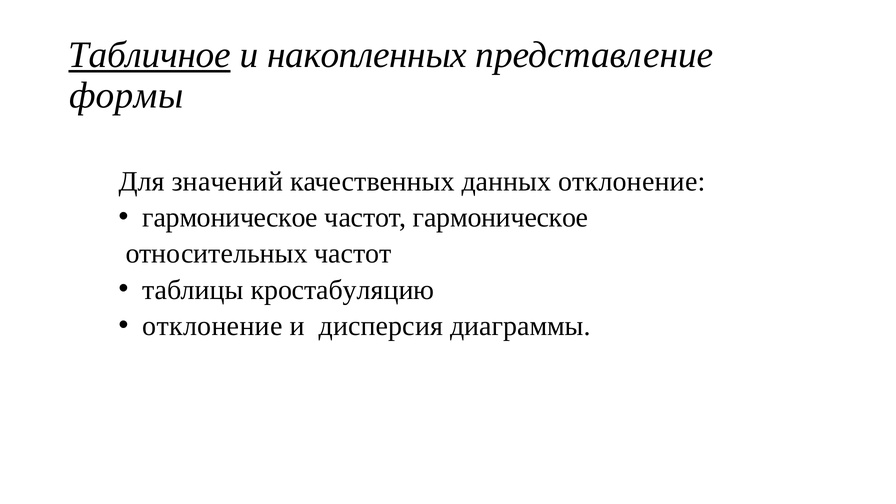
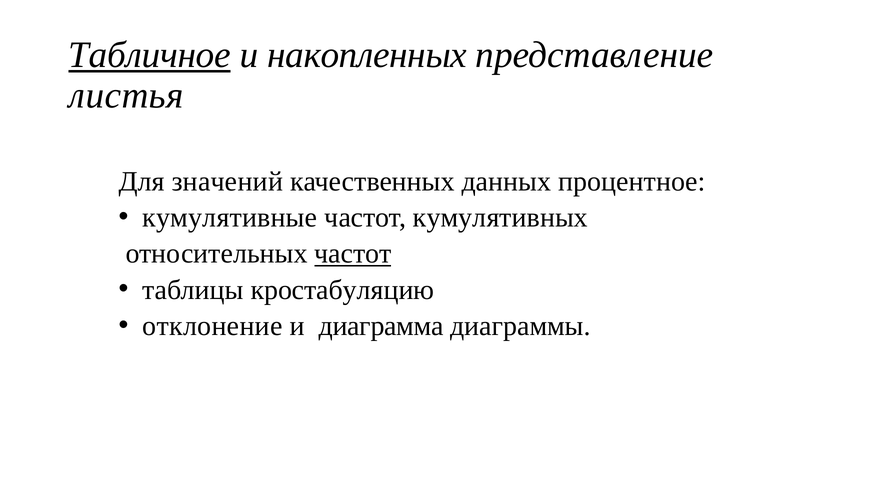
формы: формы -> листья
данных отклонение: отклонение -> процентное
гармоническое at (230, 218): гармоническое -> кумулятивные
частот гармоническое: гармоническое -> кумулятивных
частот at (353, 254) underline: none -> present
дисперсия: дисперсия -> диаграмма
